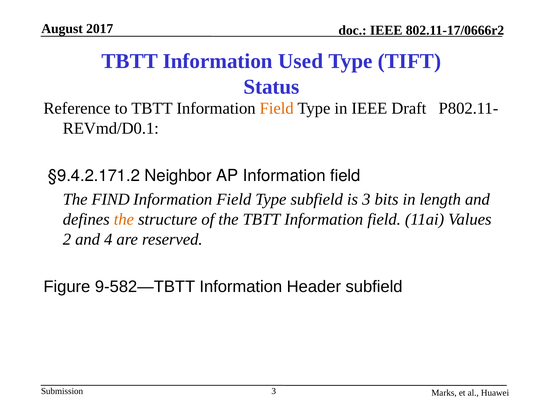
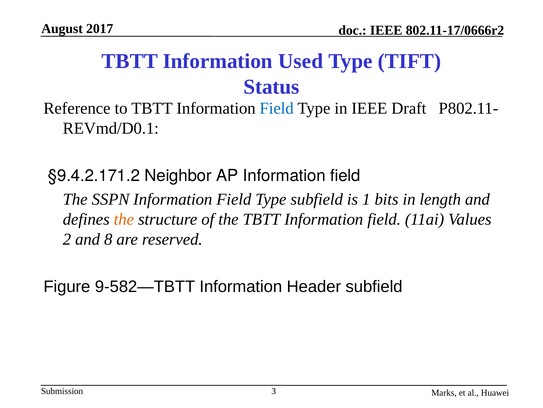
Field at (277, 108) colour: orange -> blue
FIND: FIND -> SSPN
is 3: 3 -> 1
4: 4 -> 8
